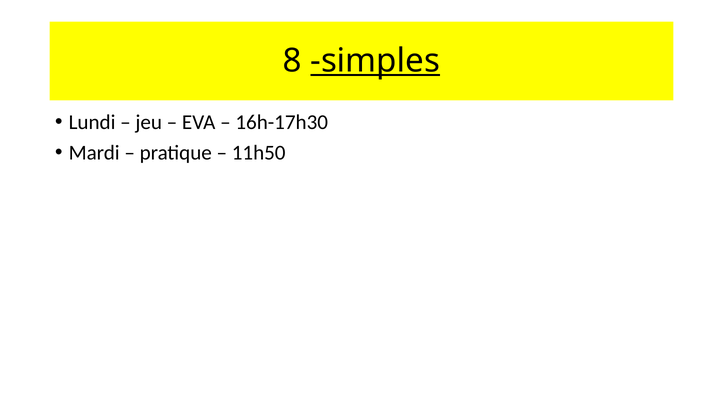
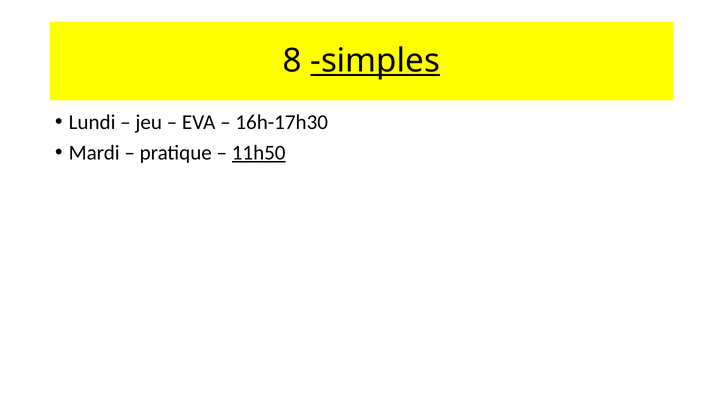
11h50 underline: none -> present
